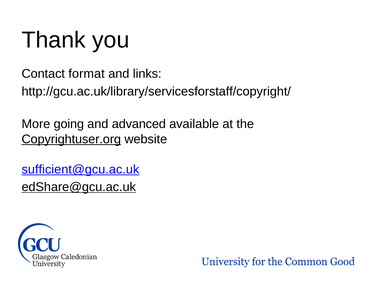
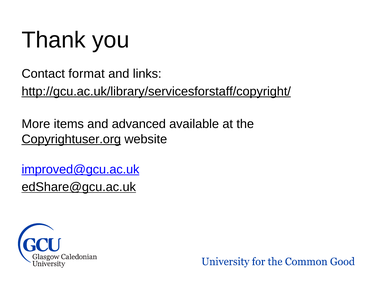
http://gcu.ac.uk/library/servicesforstaff/copyright/ underline: none -> present
going: going -> items
sufficient@gcu.ac.uk: sufficient@gcu.ac.uk -> improved@gcu.ac.uk
